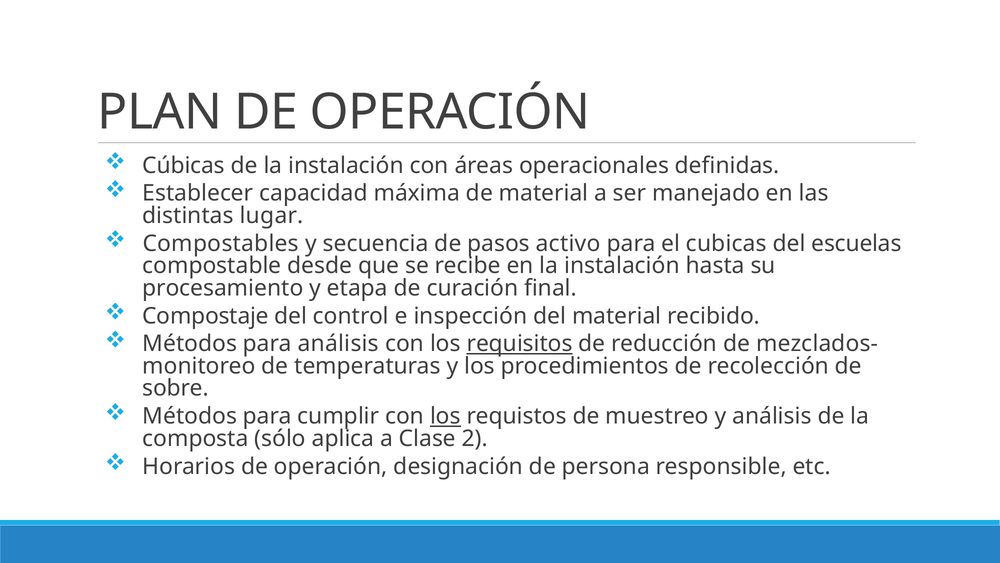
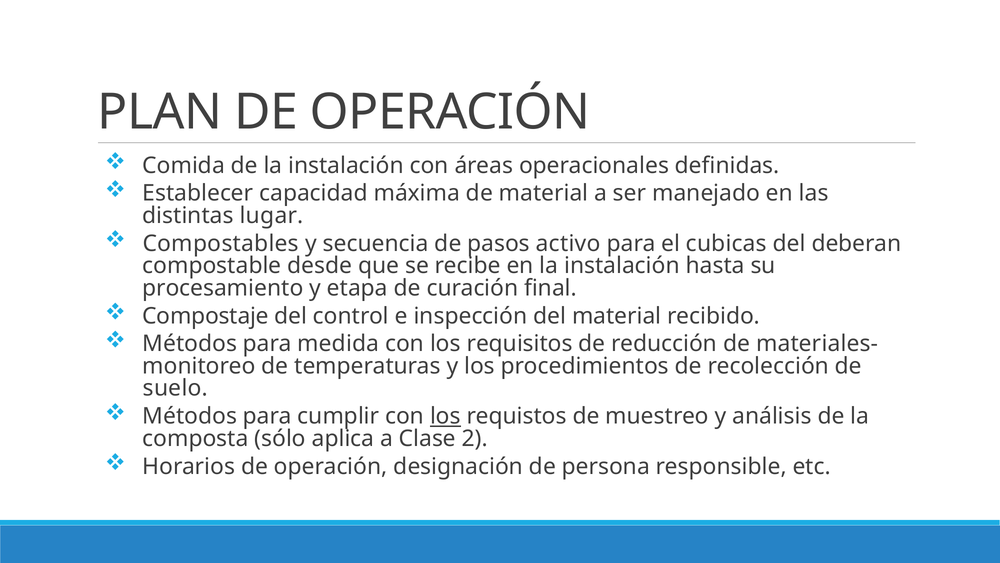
Cúbicas: Cúbicas -> Comida
escuelas: escuelas -> deberan
para análisis: análisis -> medida
requisitos underline: present -> none
mezclados-: mezclados- -> materiales-
sobre: sobre -> suelo
